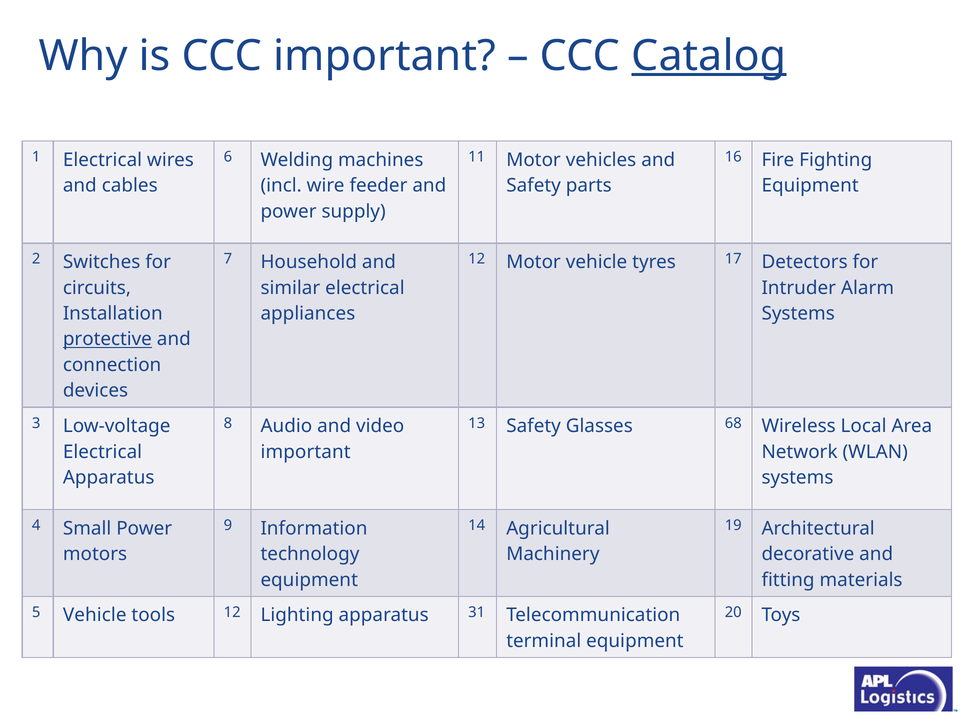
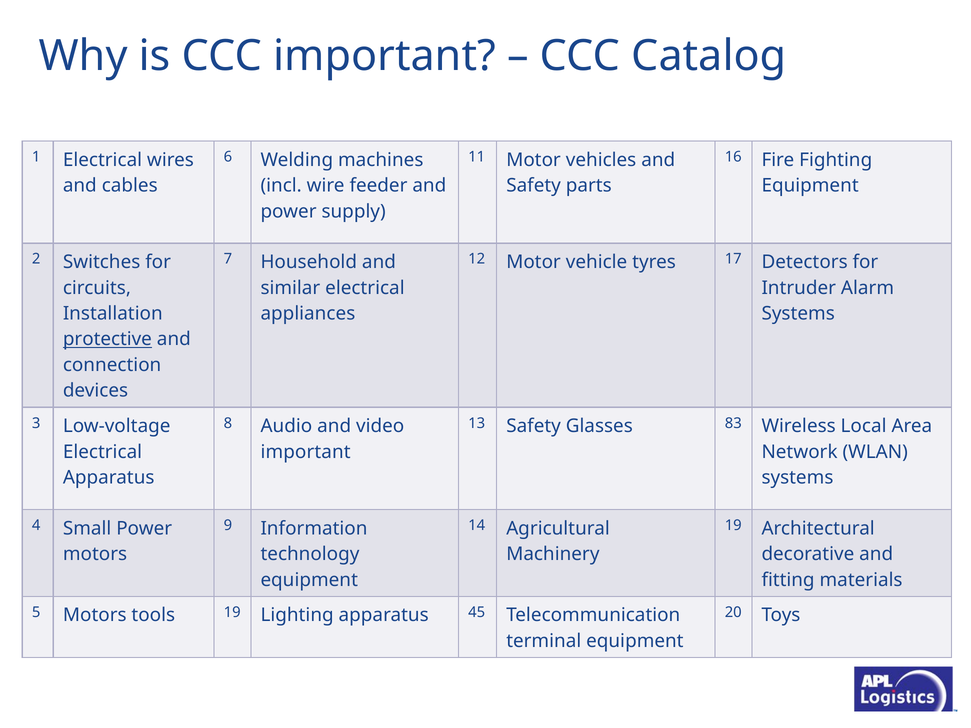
Catalog underline: present -> none
68: 68 -> 83
5 Vehicle: Vehicle -> Motors
tools 12: 12 -> 19
31: 31 -> 45
